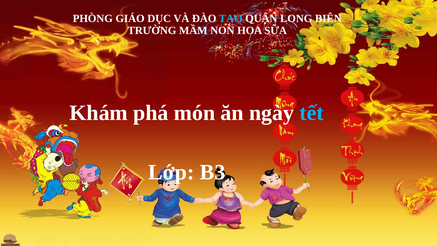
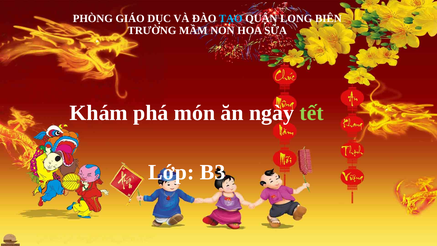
tết colour: light blue -> light green
